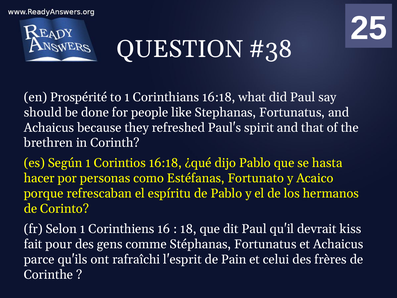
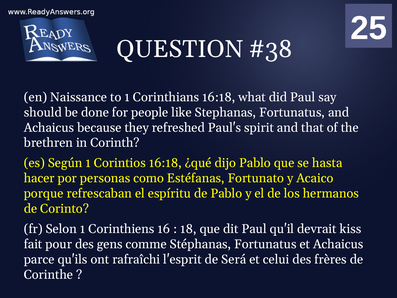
Prospérité: Prospérité -> Naissance
Pain: Pain -> Será
